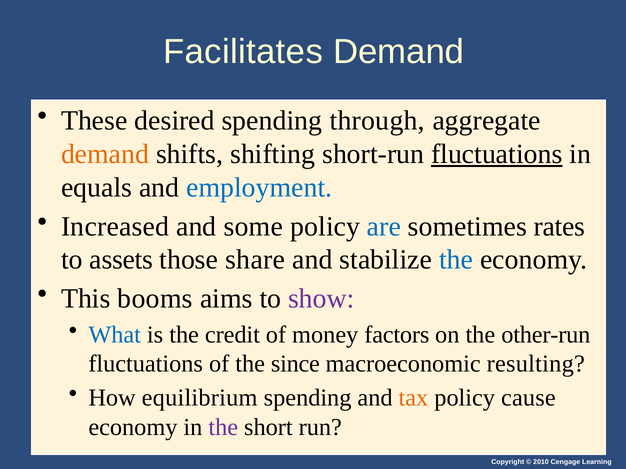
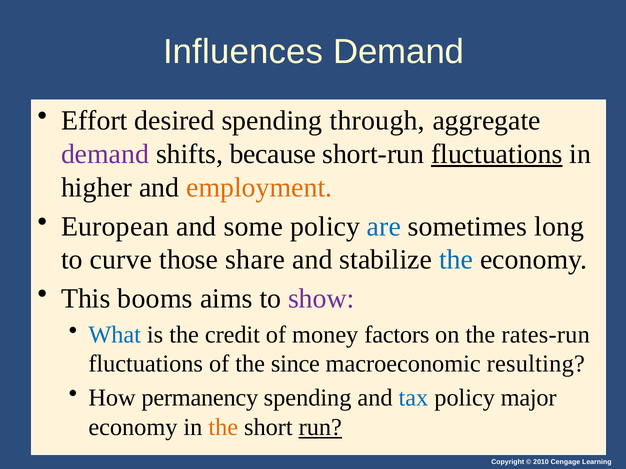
Facilitates: Facilitates -> Influences
These: These -> Effort
demand at (105, 154) colour: orange -> purple
shifting: shifting -> because
equals: equals -> higher
employment colour: blue -> orange
Increased: Increased -> European
rates: rates -> long
assets: assets -> curve
other-run: other-run -> rates-run
equilibrium: equilibrium -> permanency
tax colour: orange -> blue
cause: cause -> major
the at (223, 428) colour: purple -> orange
run underline: none -> present
